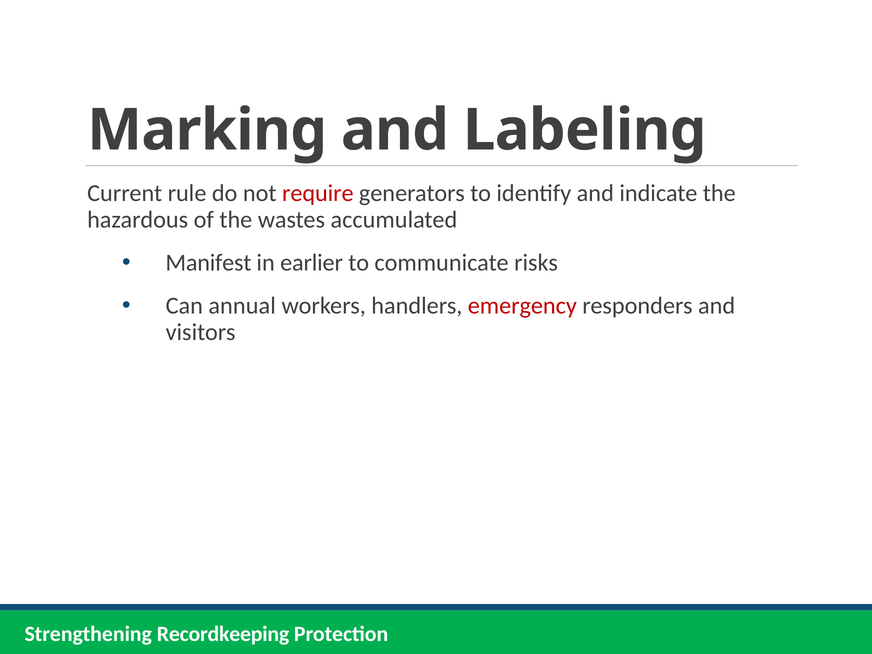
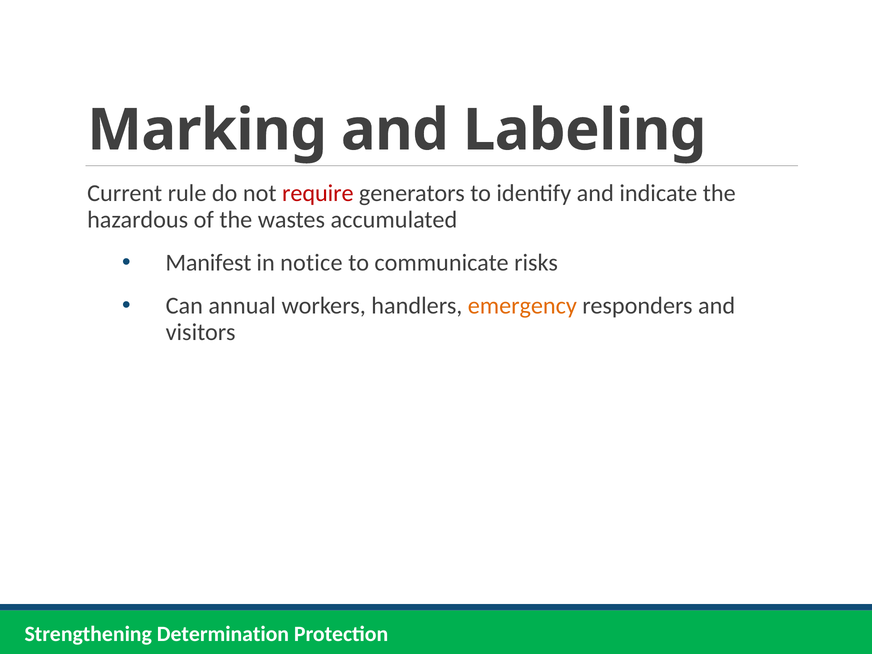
earlier: earlier -> notice
emergency colour: red -> orange
Recordkeeping: Recordkeeping -> Determination
